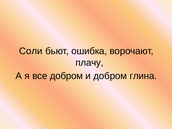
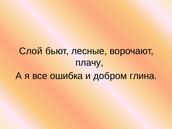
Соли: Соли -> Слой
ошибка: ошибка -> лесные
все добром: добром -> ошибка
